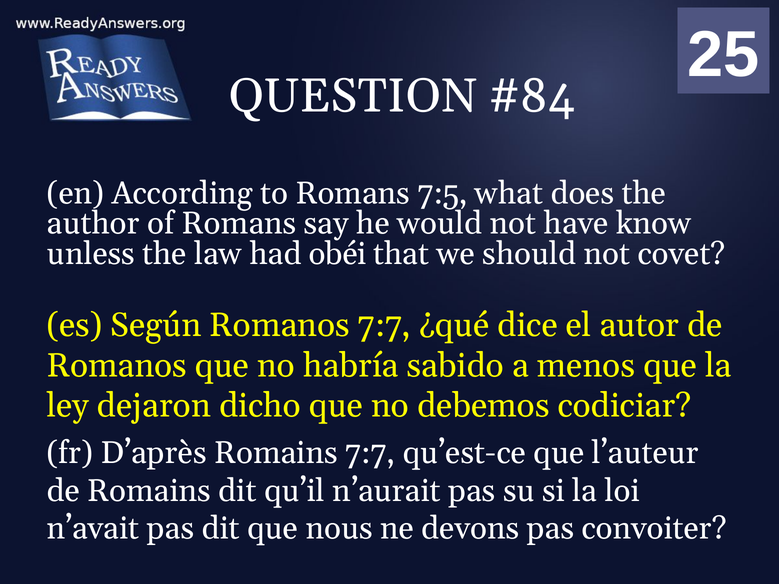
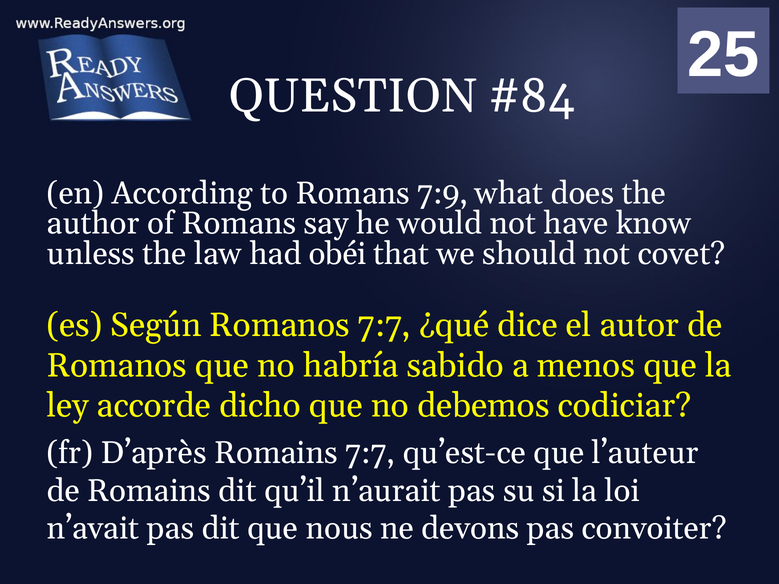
7:5: 7:5 -> 7:9
dejaron: dejaron -> accorde
